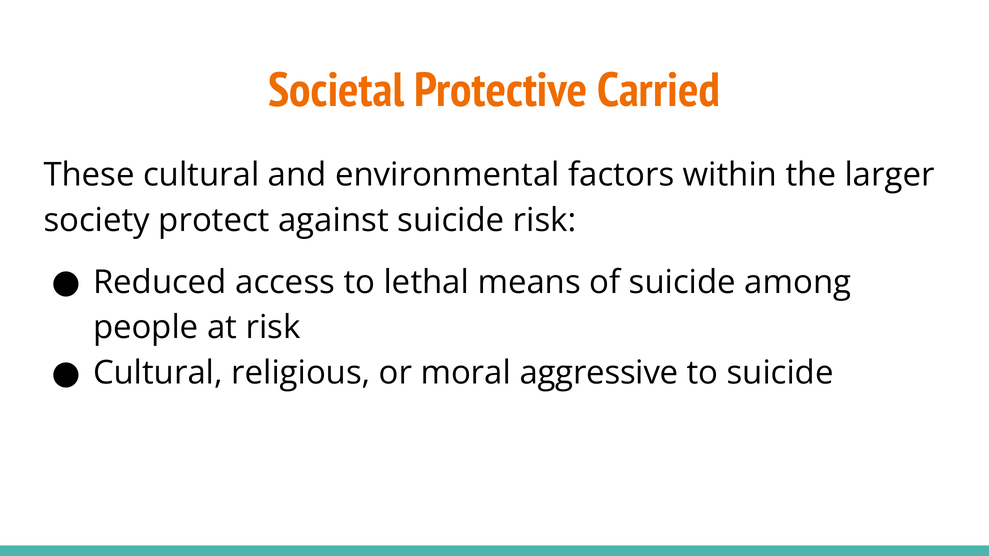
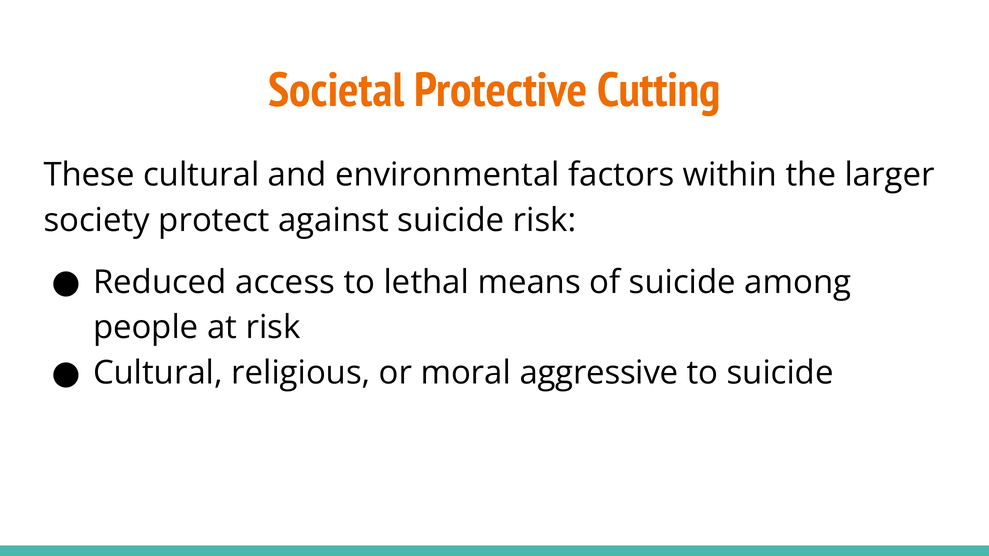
Carried: Carried -> Cutting
